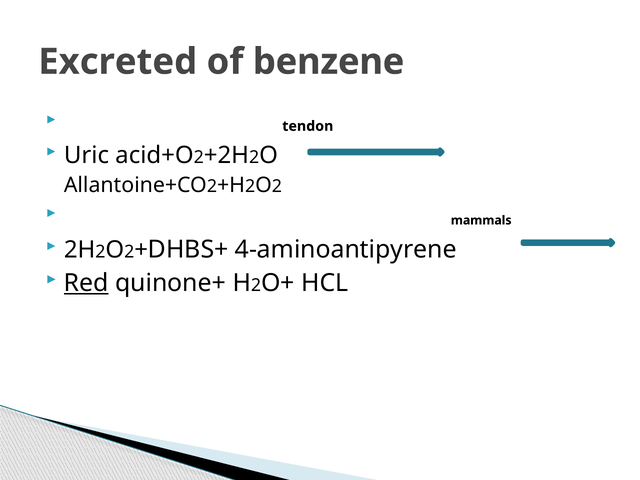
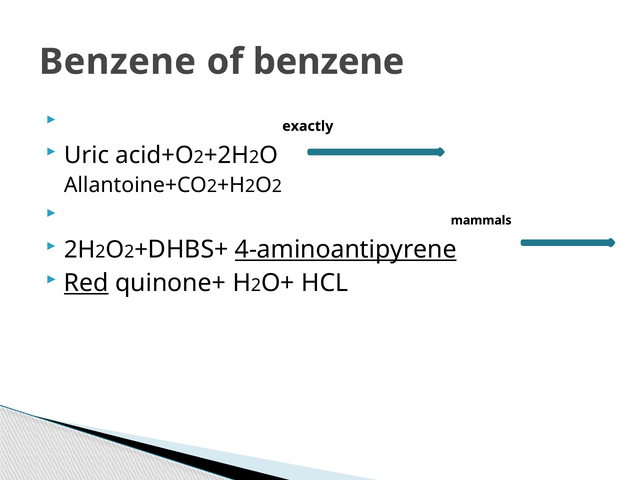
Excreted at (118, 62): Excreted -> Benzene
tendon: tendon -> exactly
4-aminoantipyrene underline: none -> present
